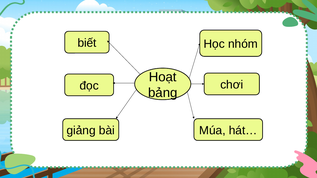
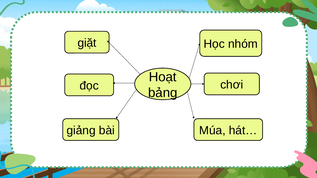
biết: biết -> giặt
